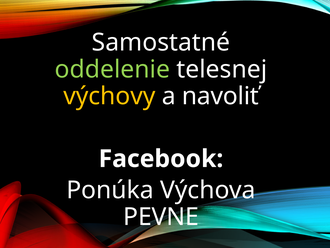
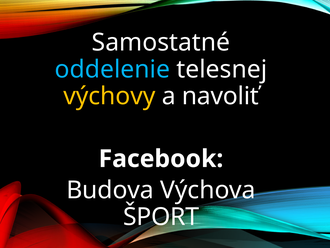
oddelenie colour: light green -> light blue
Ponúka: Ponúka -> Budova
PEVNE: PEVNE -> ŠPORT
